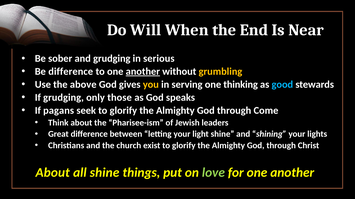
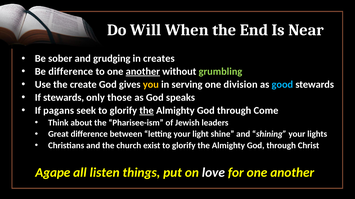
serious: serious -> creates
grumbling colour: yellow -> light green
above: above -> create
thinking: thinking -> division
If grudging: grudging -> stewards
the at (147, 111) underline: none -> present
About at (53, 173): About -> Agape
all shine: shine -> listen
love colour: light green -> white
